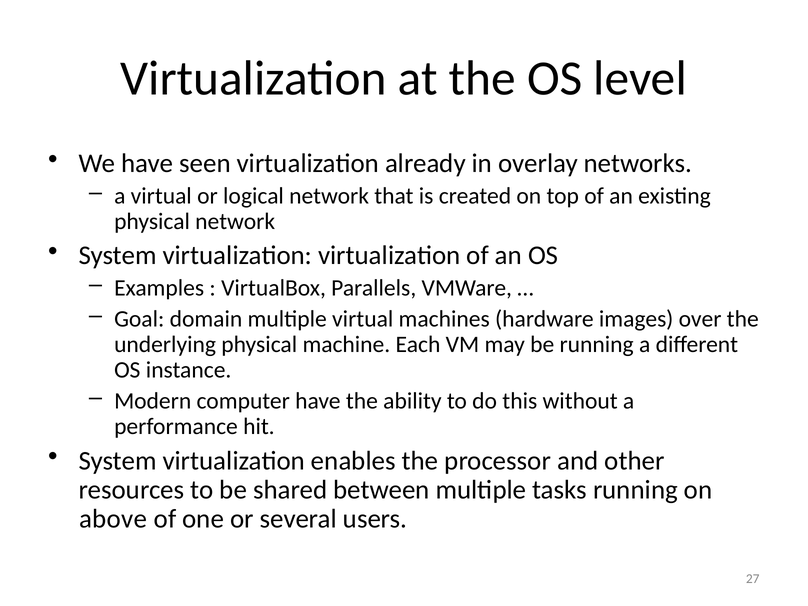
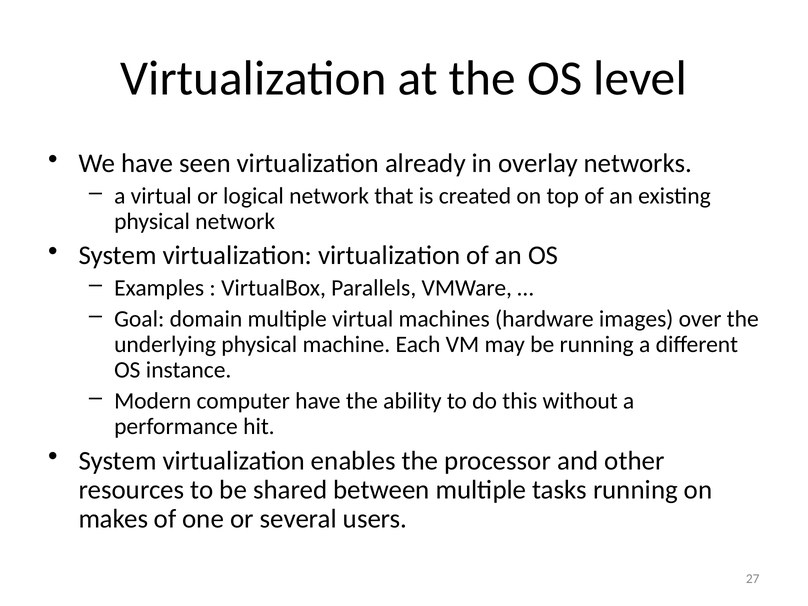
above: above -> makes
